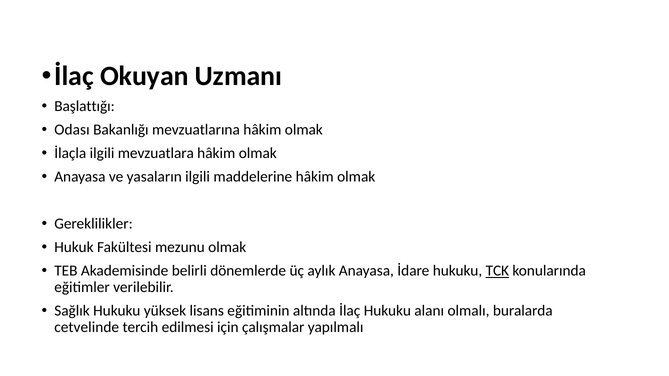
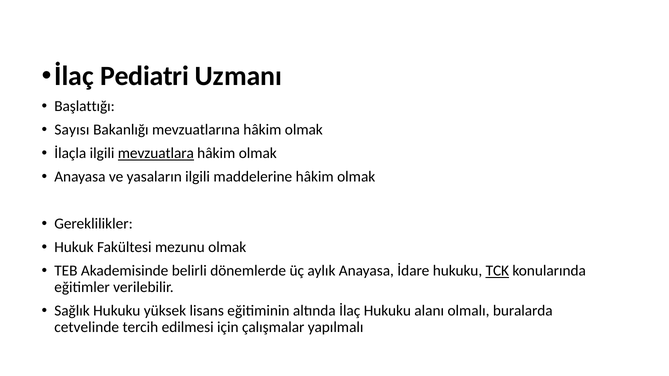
Okuyan: Okuyan -> Pediatri
Odası: Odası -> Sayısı
mevzuatlara underline: none -> present
